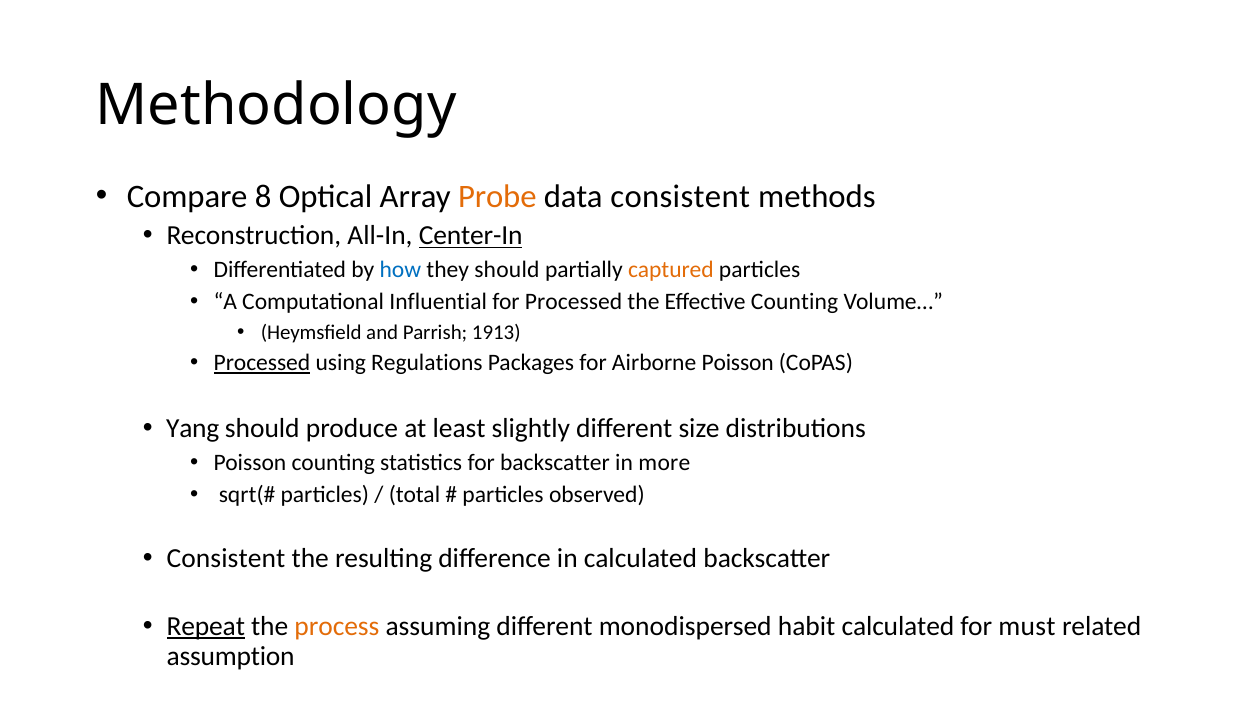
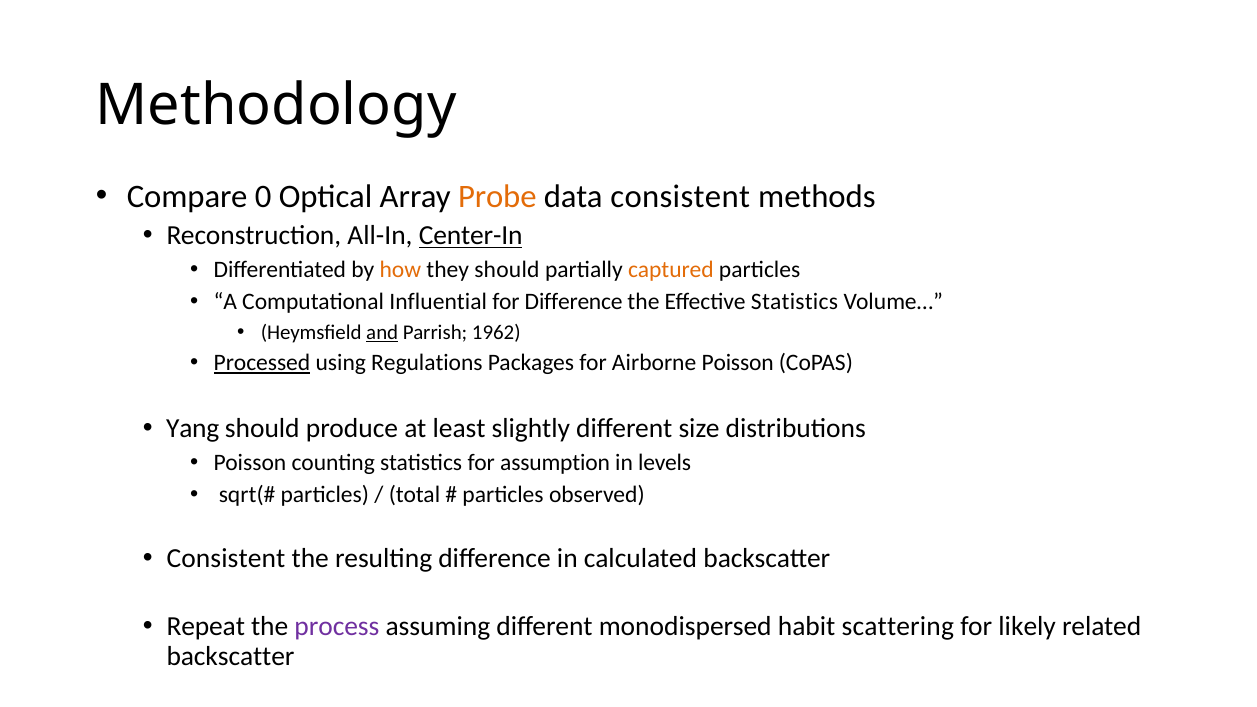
8: 8 -> 0
how colour: blue -> orange
for Processed: Processed -> Difference
Effective Counting: Counting -> Statistics
and underline: none -> present
1913: 1913 -> 1962
for backscatter: backscatter -> assumption
more: more -> levels
Repeat underline: present -> none
process colour: orange -> purple
habit calculated: calculated -> scattering
must: must -> likely
assumption at (231, 656): assumption -> backscatter
